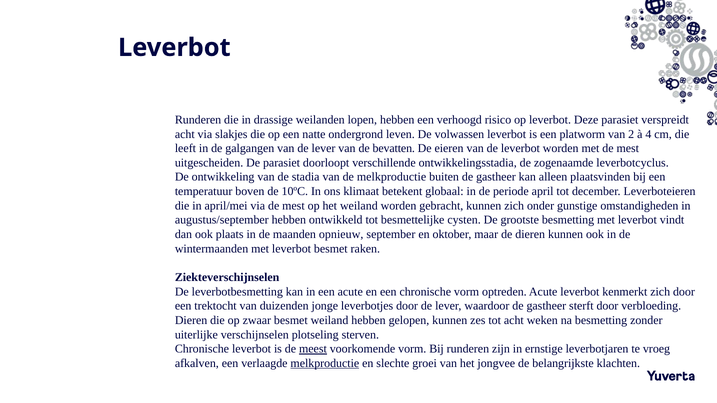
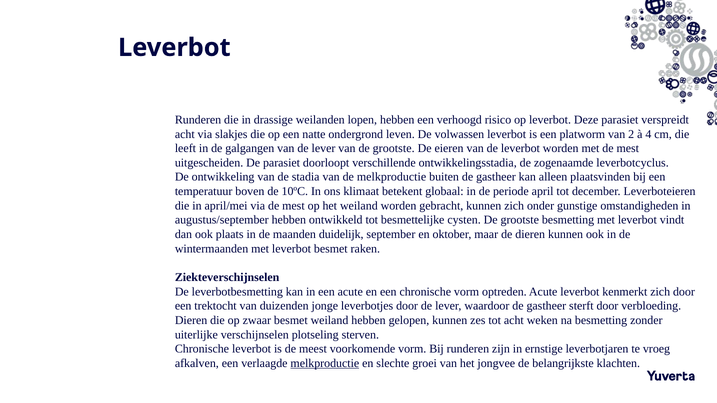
van de bevatten: bevatten -> grootste
opnieuw: opnieuw -> duidelijk
meest underline: present -> none
